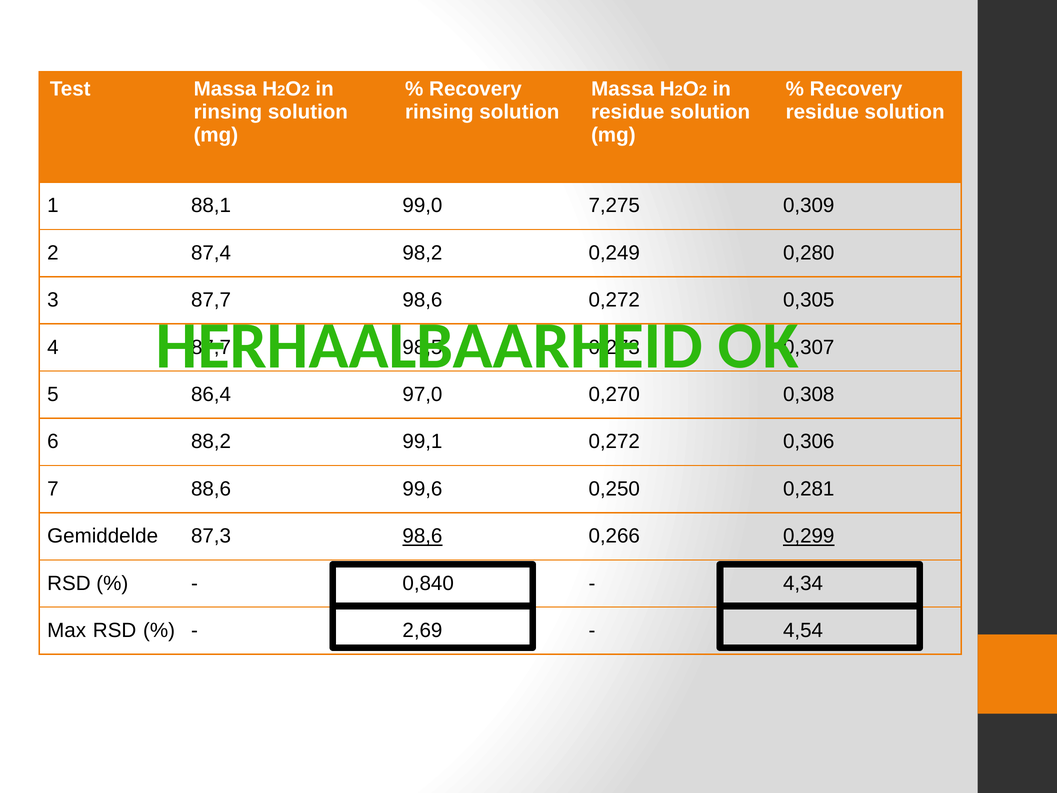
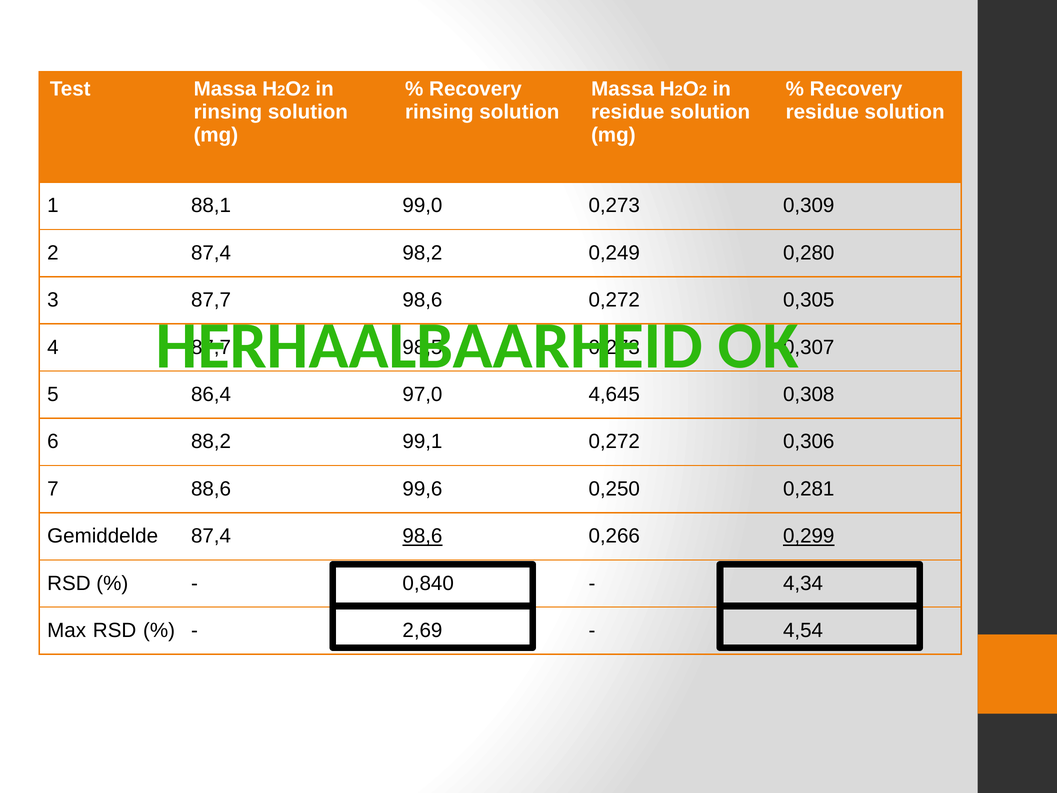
99,0 7,275: 7,275 -> 0,273
0,270: 0,270 -> 4,645
Gemiddelde 87,3: 87,3 -> 87,4
